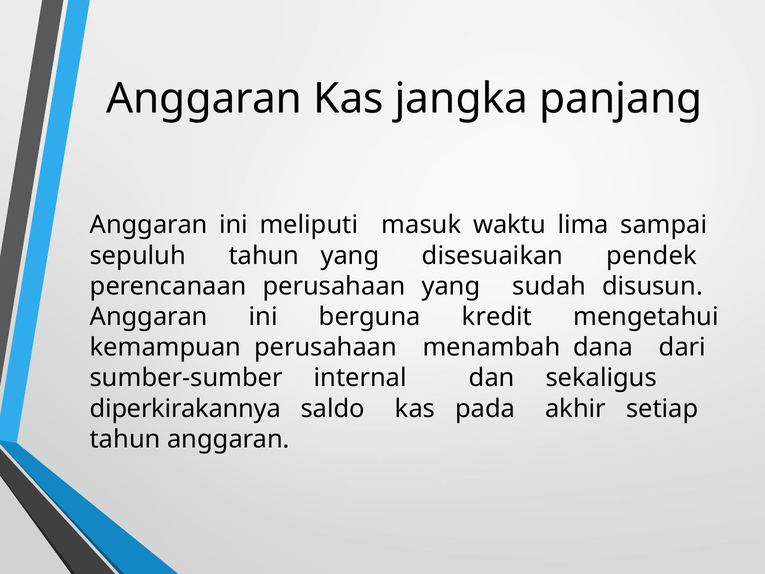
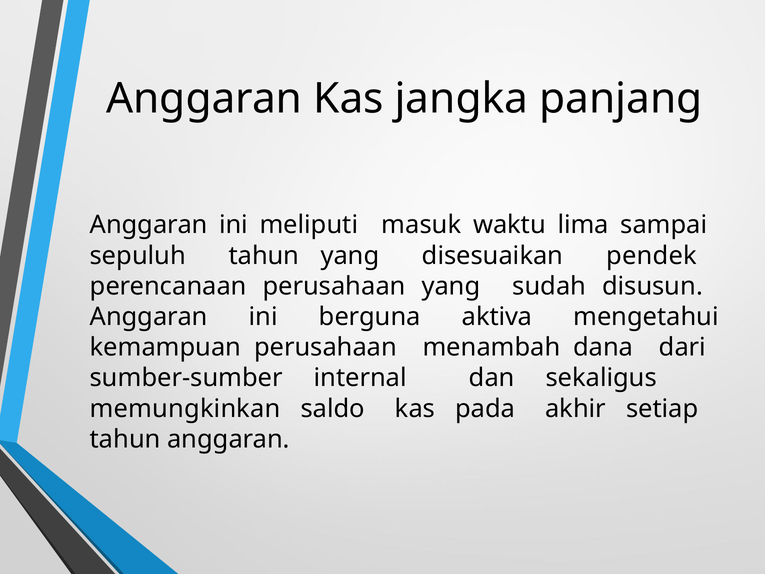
kredit: kredit -> aktiva
diperkirakannya: diperkirakannya -> memungkinkan
